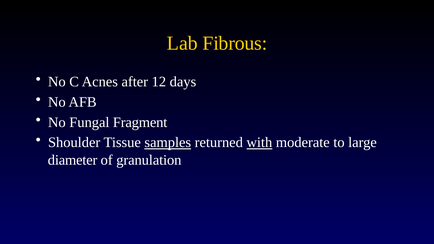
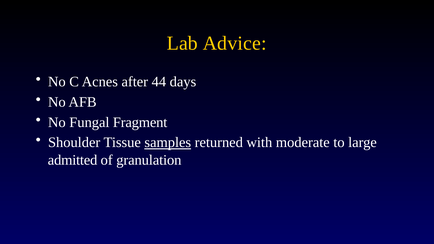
Fibrous: Fibrous -> Advice
12: 12 -> 44
with underline: present -> none
diameter: diameter -> admitted
